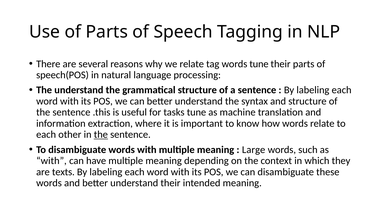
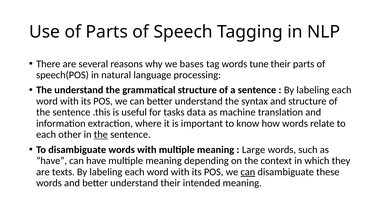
we relate: relate -> bases
tasks tune: tune -> data
with at (51, 161): with -> have
can at (248, 172) underline: none -> present
